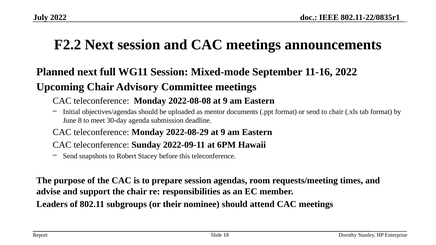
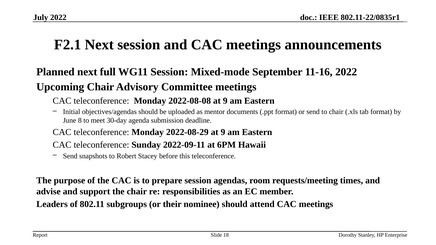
F2.2: F2.2 -> F2.1
